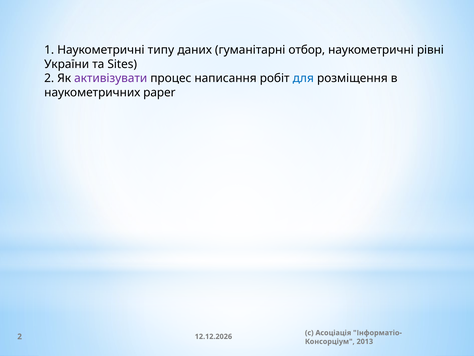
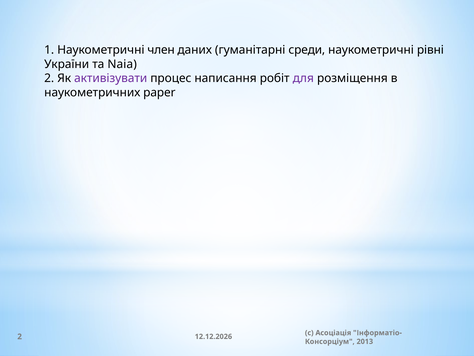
типу: типу -> член
отбор: отбор -> среди
Sites: Sites -> Naia
для colour: blue -> purple
